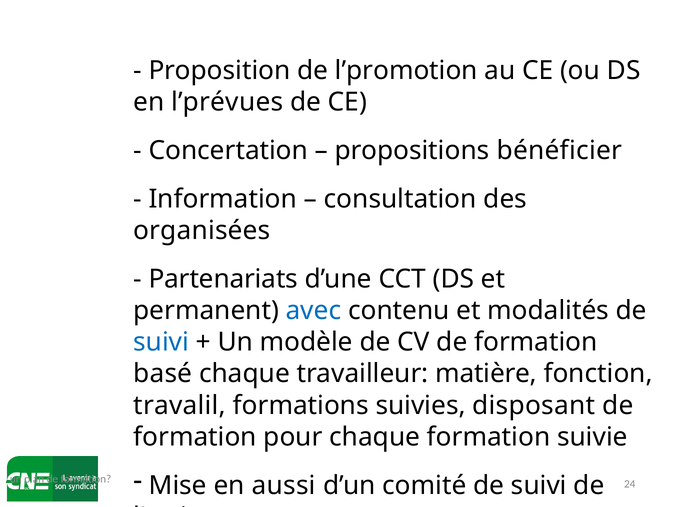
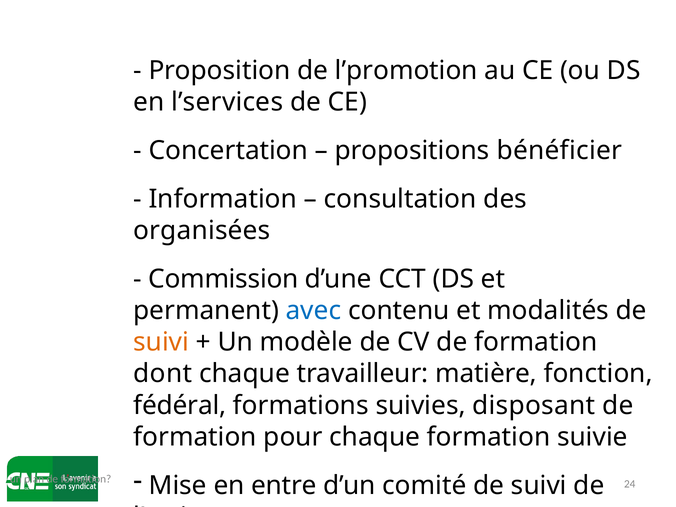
l’prévues: l’prévues -> l’services
Partenariats: Partenariats -> Commission
suivi at (161, 342) colour: blue -> orange
basé: basé -> dont
travalil: travalil -> fédéral
aussi: aussi -> entre
